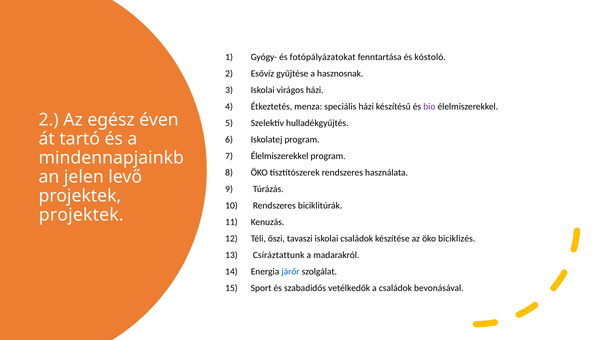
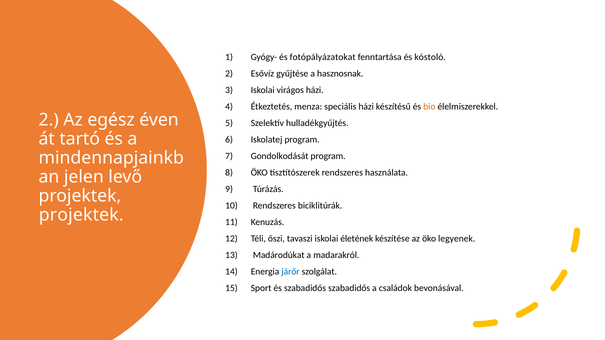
bio colour: purple -> orange
Élelmiszerekkel at (280, 156): Élelmiszerekkel -> Gondolkodását
iskolai családok: családok -> életének
biciklizés: biciklizés -> legyenek
Csíráztattunk: Csíráztattunk -> Madárodúkat
szabadidős vetélkedők: vetélkedők -> szabadidős
